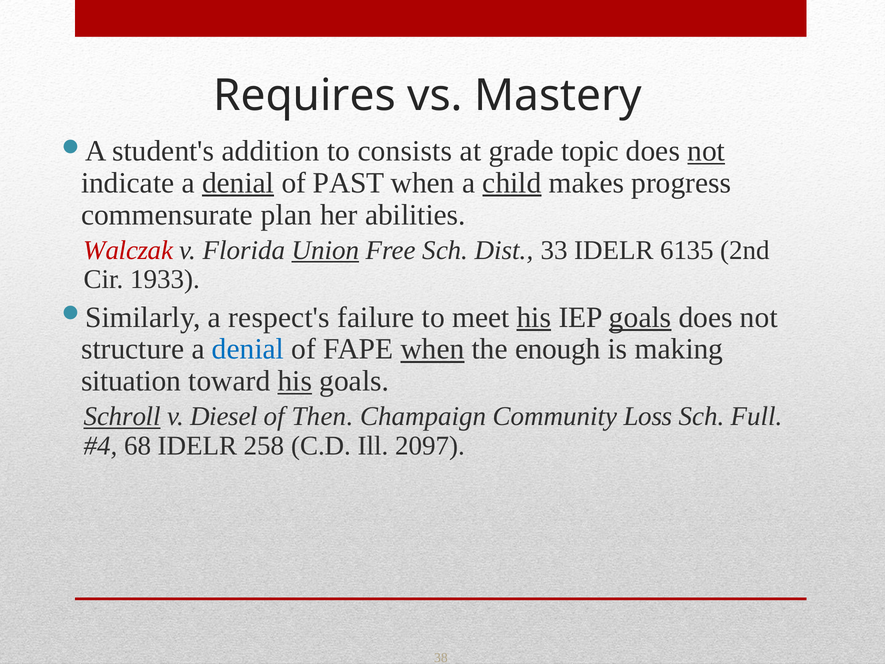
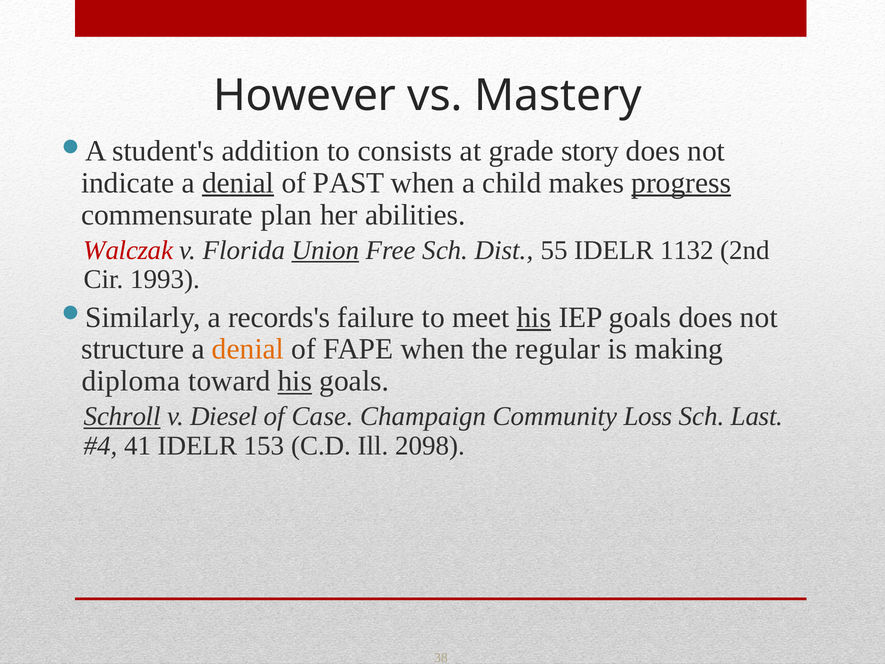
Requires: Requires -> However
topic: topic -> story
not at (706, 151) underline: present -> none
child underline: present -> none
progress underline: none -> present
33: 33 -> 55
6135: 6135 -> 1132
1933: 1933 -> 1993
respect's: respect's -> records's
goals at (640, 317) underline: present -> none
denial at (248, 349) colour: blue -> orange
when at (433, 349) underline: present -> none
enough: enough -> regular
situation: situation -> diploma
Then: Then -> Case
Full: Full -> Last
68: 68 -> 41
258: 258 -> 153
2097: 2097 -> 2098
